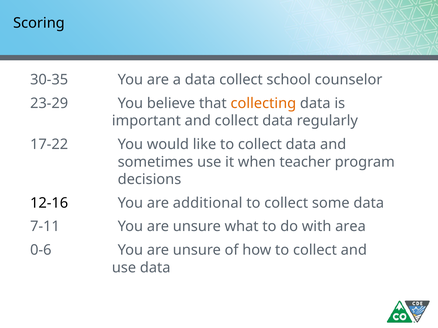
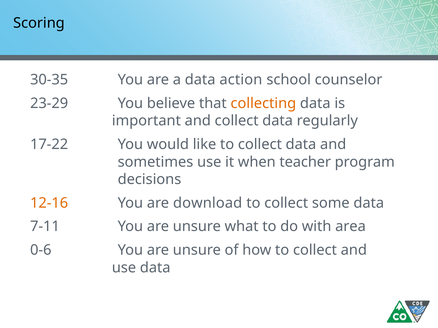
data collect: collect -> action
12-16 colour: black -> orange
additional: additional -> download
